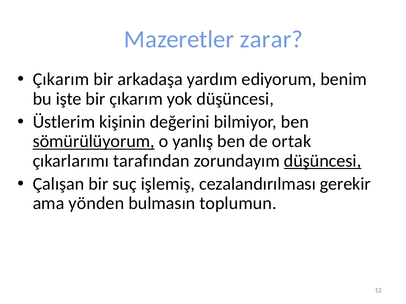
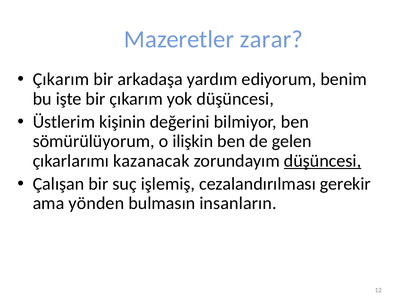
sömürülüyorum underline: present -> none
yanlış: yanlış -> ilişkin
ortak: ortak -> gelen
tarafından: tarafından -> kazanacak
toplumun: toplumun -> insanların
